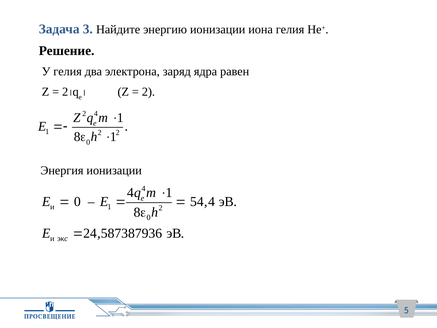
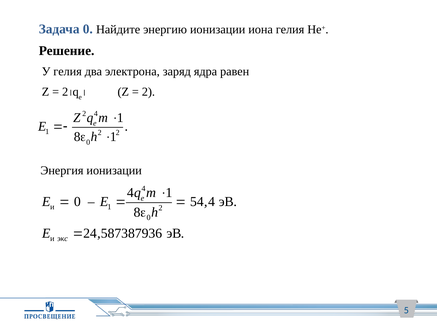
Задача 3: 3 -> 0
